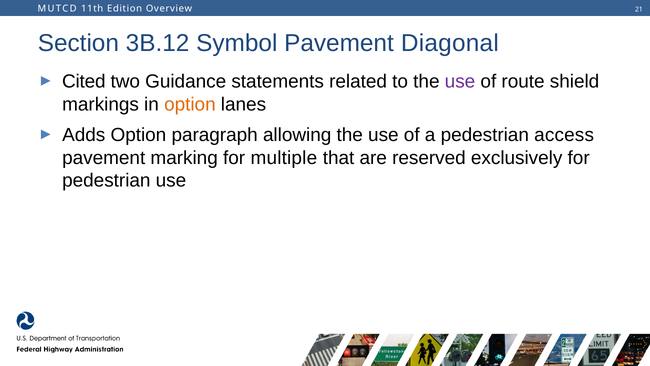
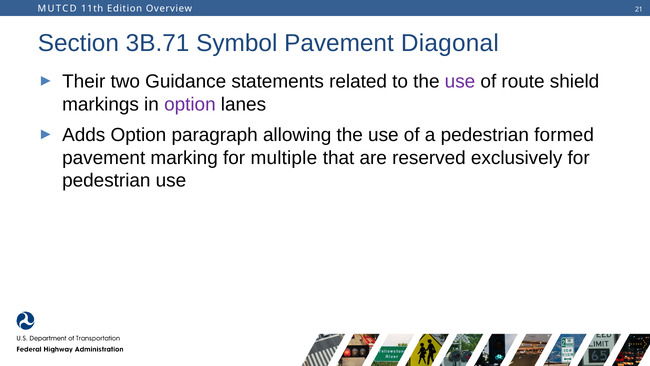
3B.12: 3B.12 -> 3B.71
Cited: Cited -> Their
option at (190, 104) colour: orange -> purple
access: access -> formed
